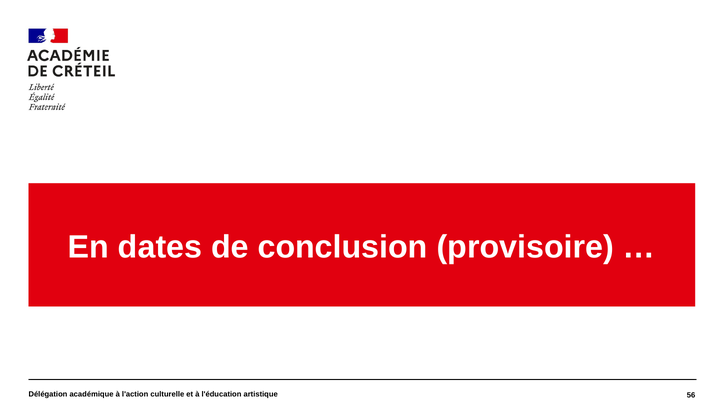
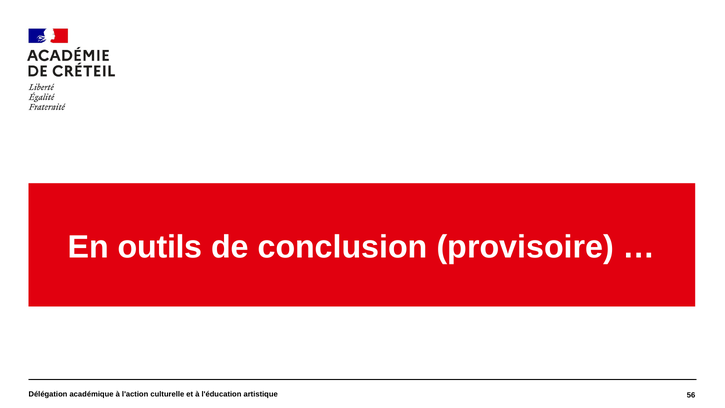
dates: dates -> outils
